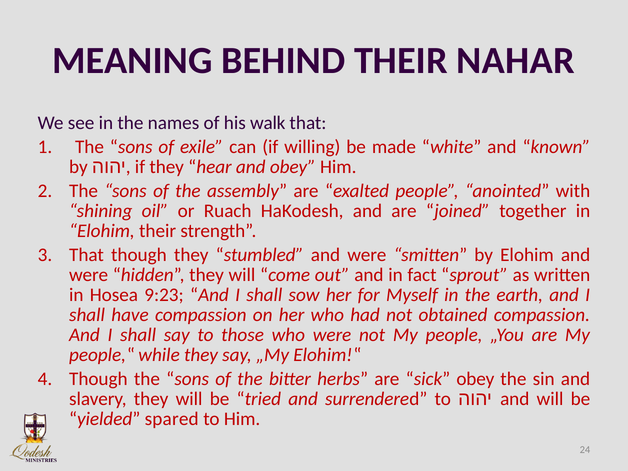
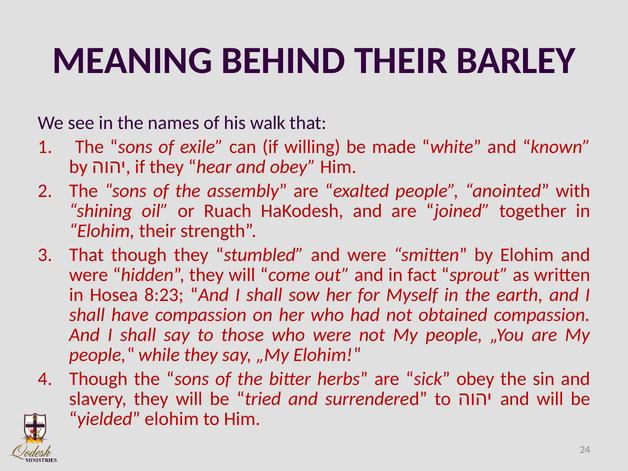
NAHAR: NAHAR -> BARLEY
9:23: 9:23 -> 8:23
yielded spared: spared -> elohim
